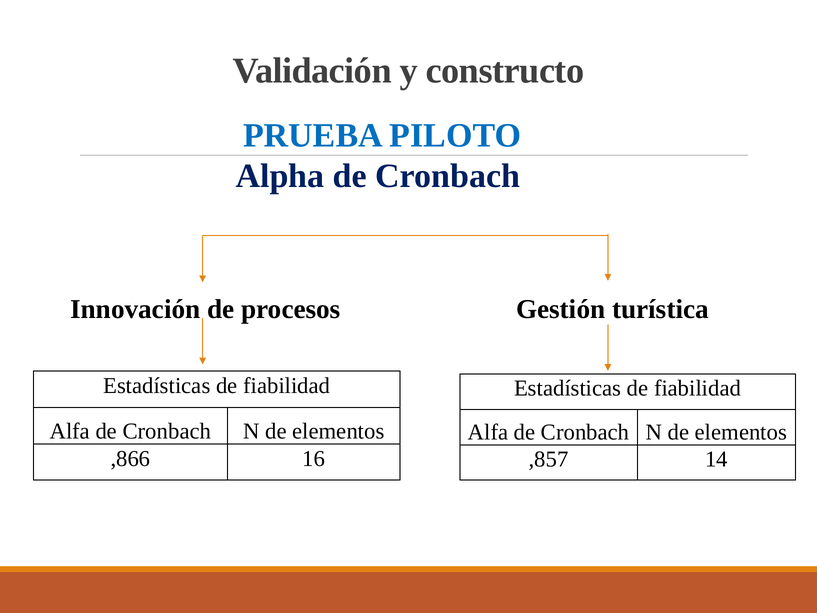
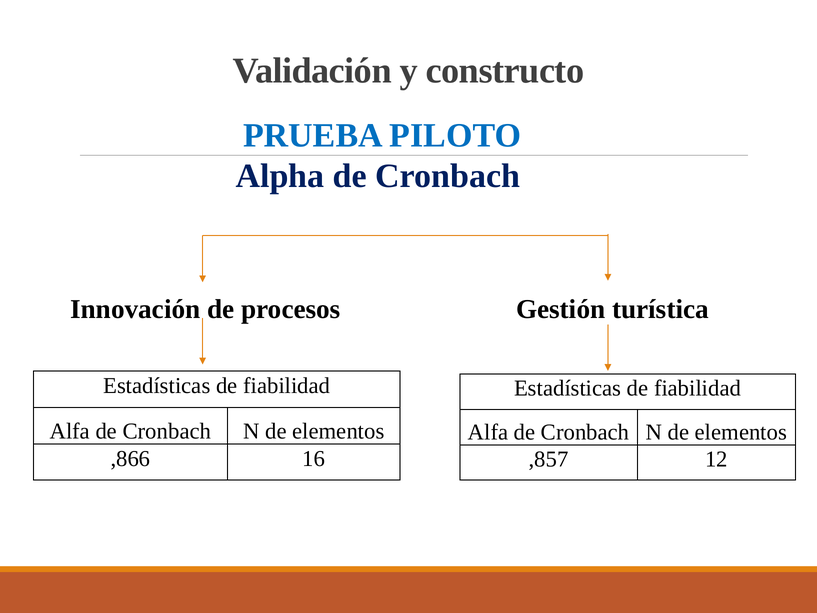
14: 14 -> 12
